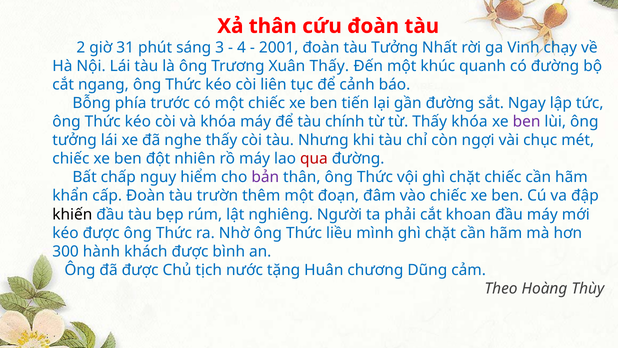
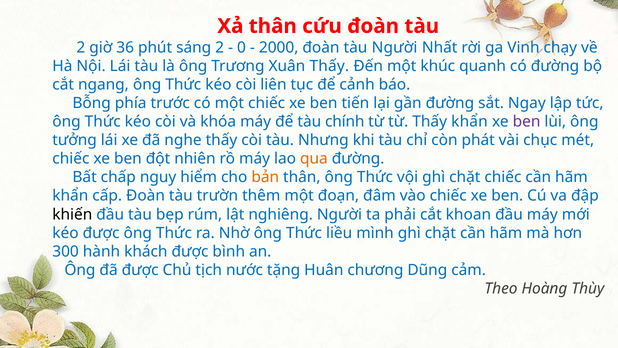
31: 31 -> 36
sáng 3: 3 -> 2
4: 4 -> 0
2001: 2001 -> 2000
tàu Tưởng: Tưởng -> Người
Thấy khóa: khóa -> khẩn
ngợi: ngợi -> phát
qua colour: red -> orange
bản colour: purple -> orange
